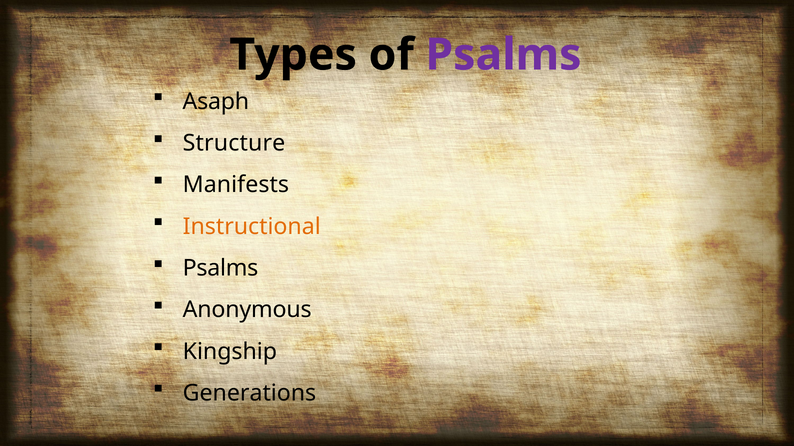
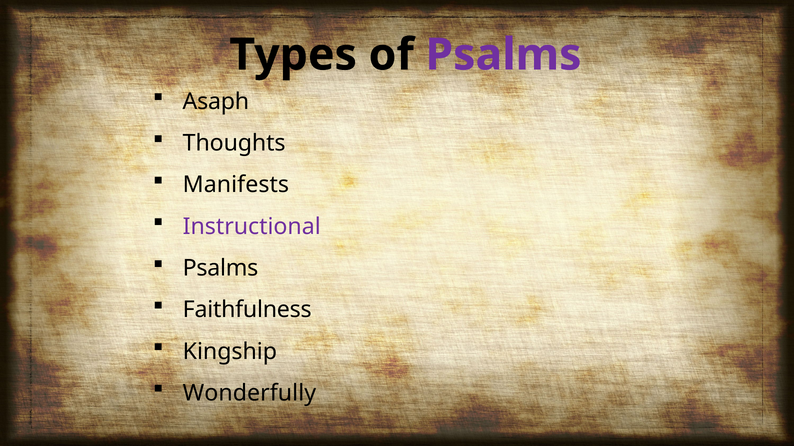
Structure: Structure -> Thoughts
Instructional colour: orange -> purple
Anonymous: Anonymous -> Faithfulness
Generations: Generations -> Wonderfully
